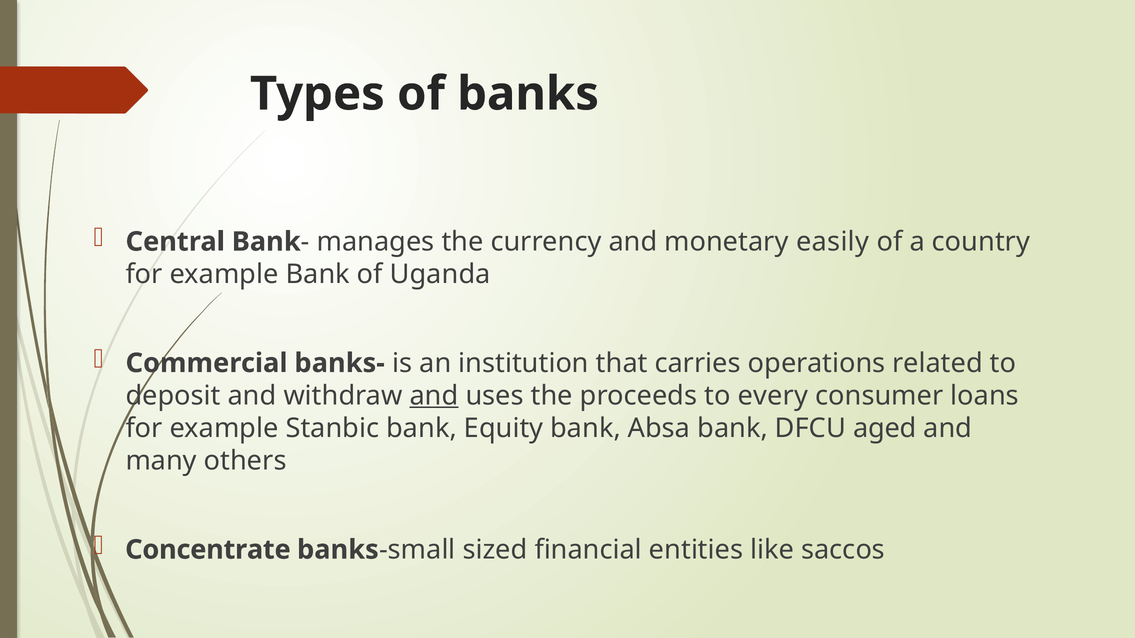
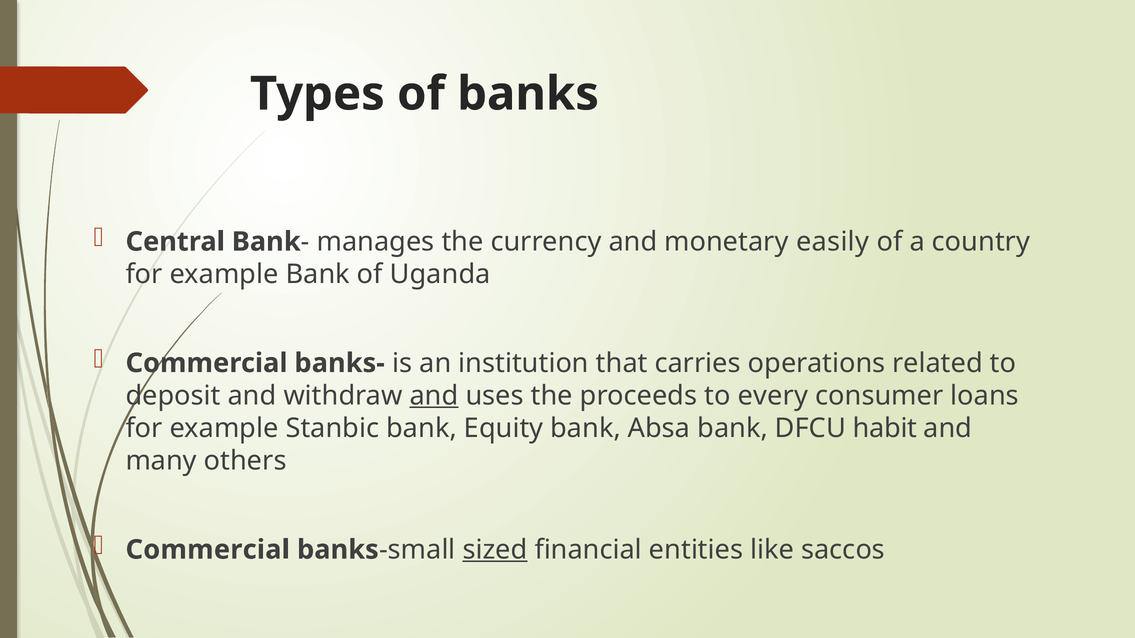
aged: aged -> habit
Concentrate at (208, 550): Concentrate -> Commercial
sized underline: none -> present
